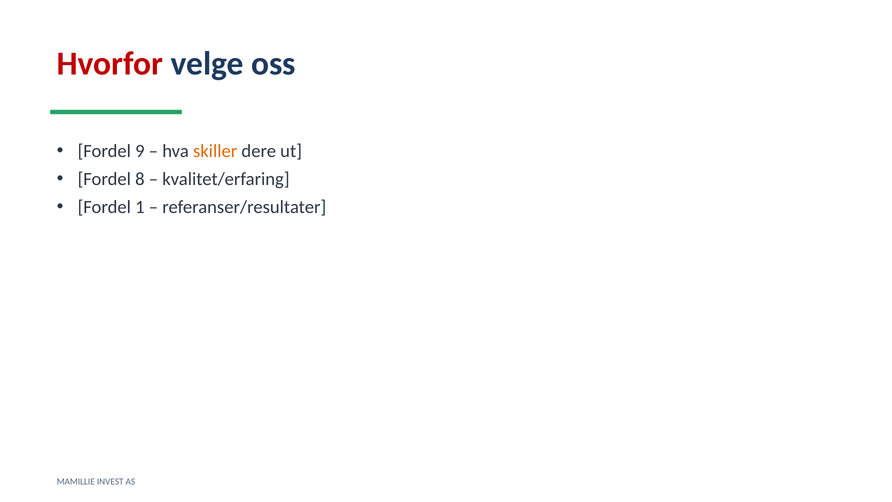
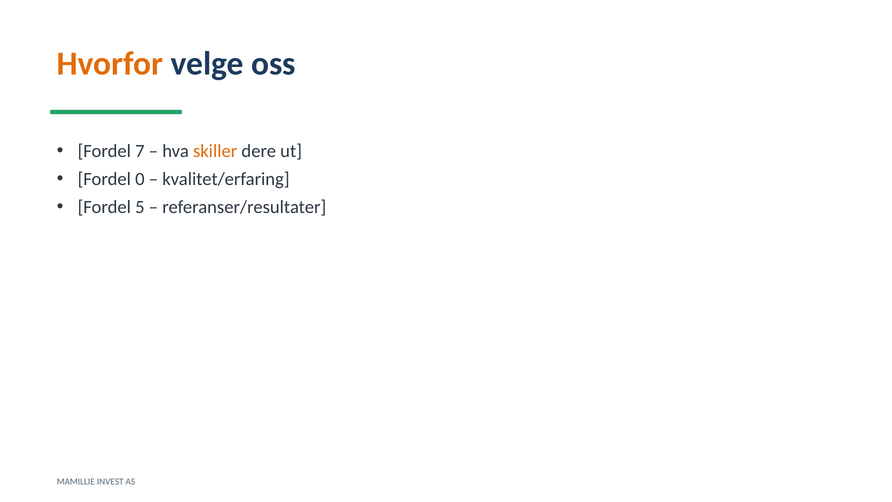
Hvorfor colour: red -> orange
9: 9 -> 7
8: 8 -> 0
1: 1 -> 5
